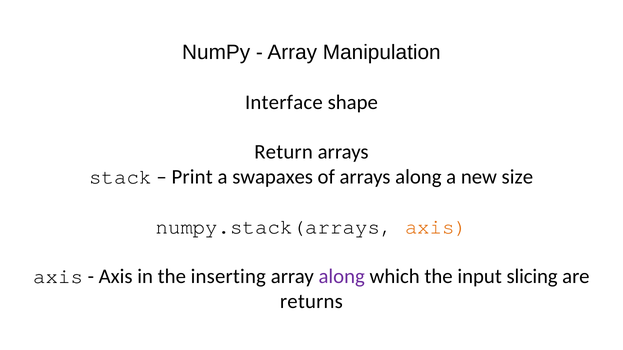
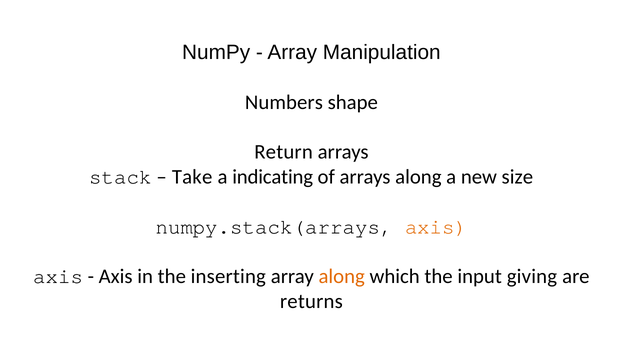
Interface: Interface -> Numbers
Print: Print -> Take
swapaxes: swapaxes -> indicating
along at (342, 277) colour: purple -> orange
slicing: slicing -> giving
